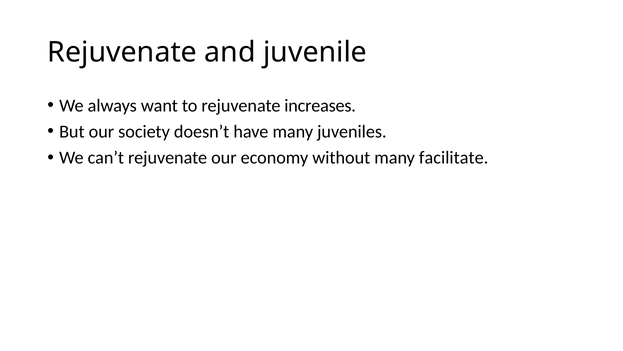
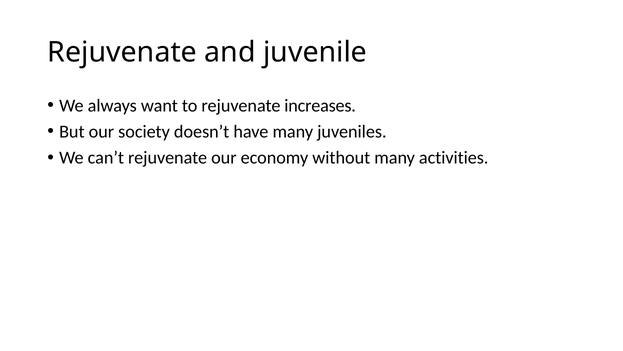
facilitate: facilitate -> activities
